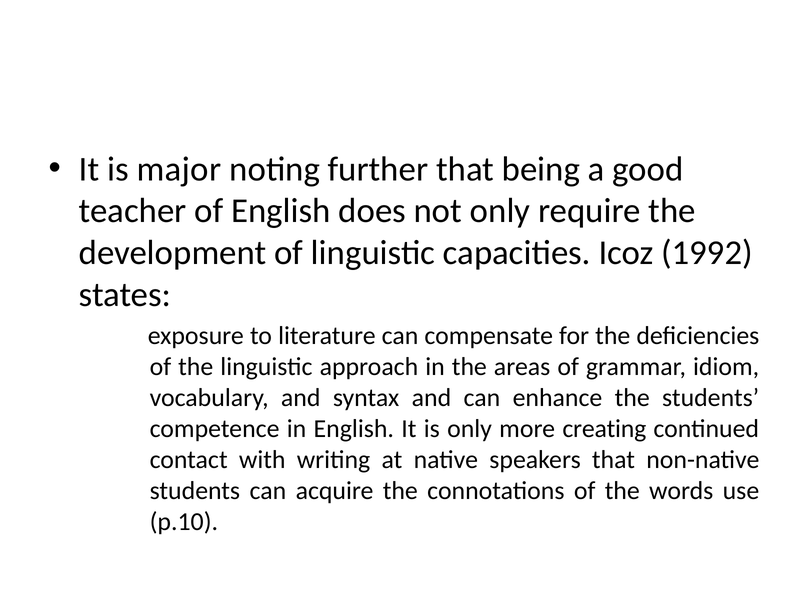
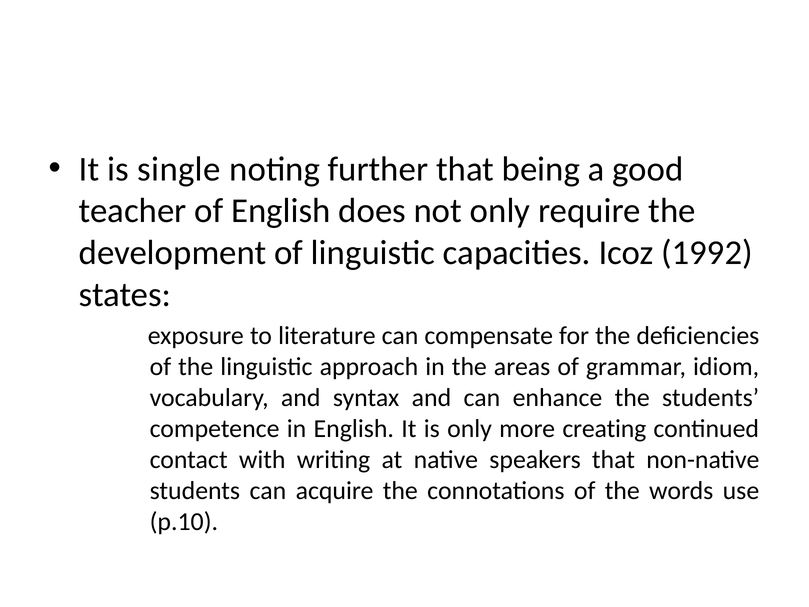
major: major -> single
